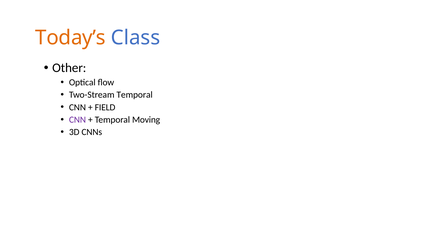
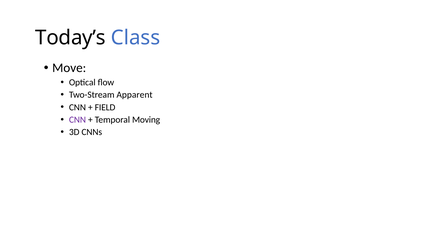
Today’s colour: orange -> black
Other: Other -> Move
Two-Stream Temporal: Temporal -> Apparent
